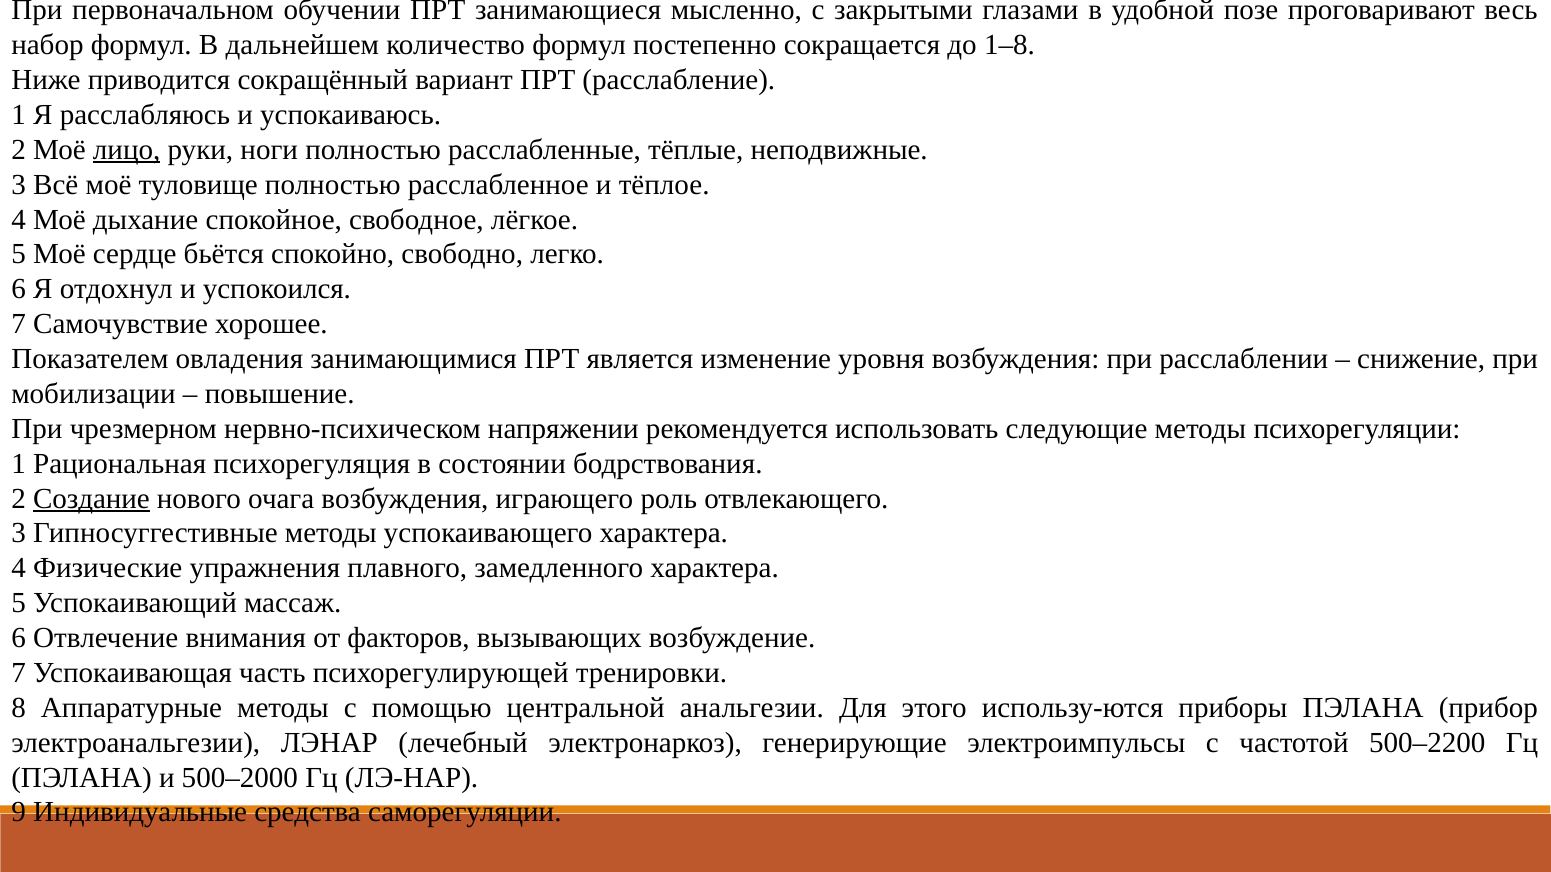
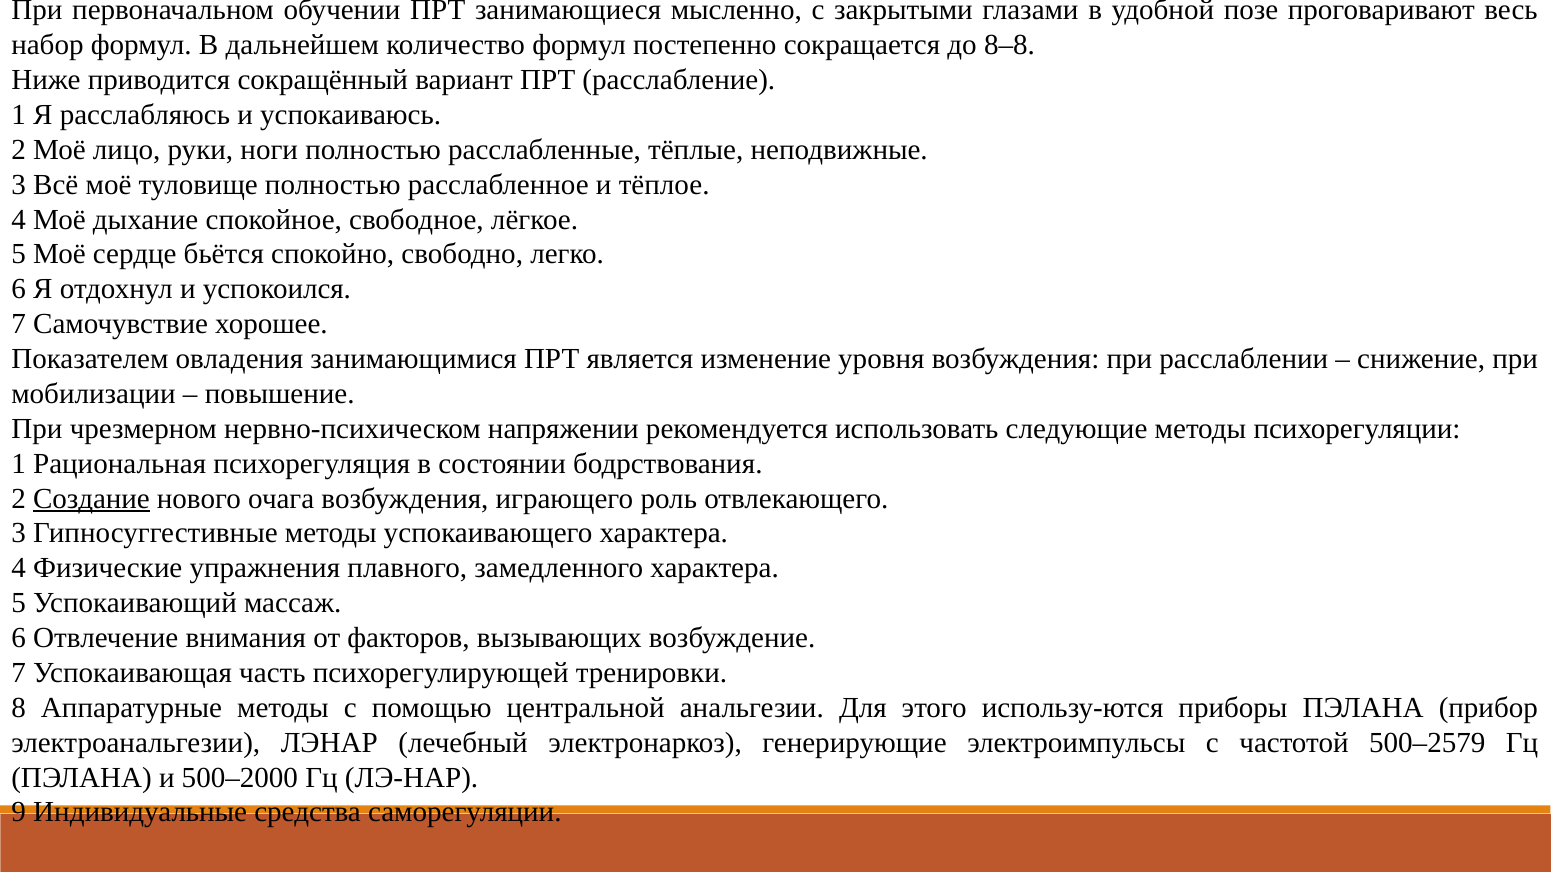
1–8: 1–8 -> 8–8
лицо underline: present -> none
500–2200: 500–2200 -> 500–2579
